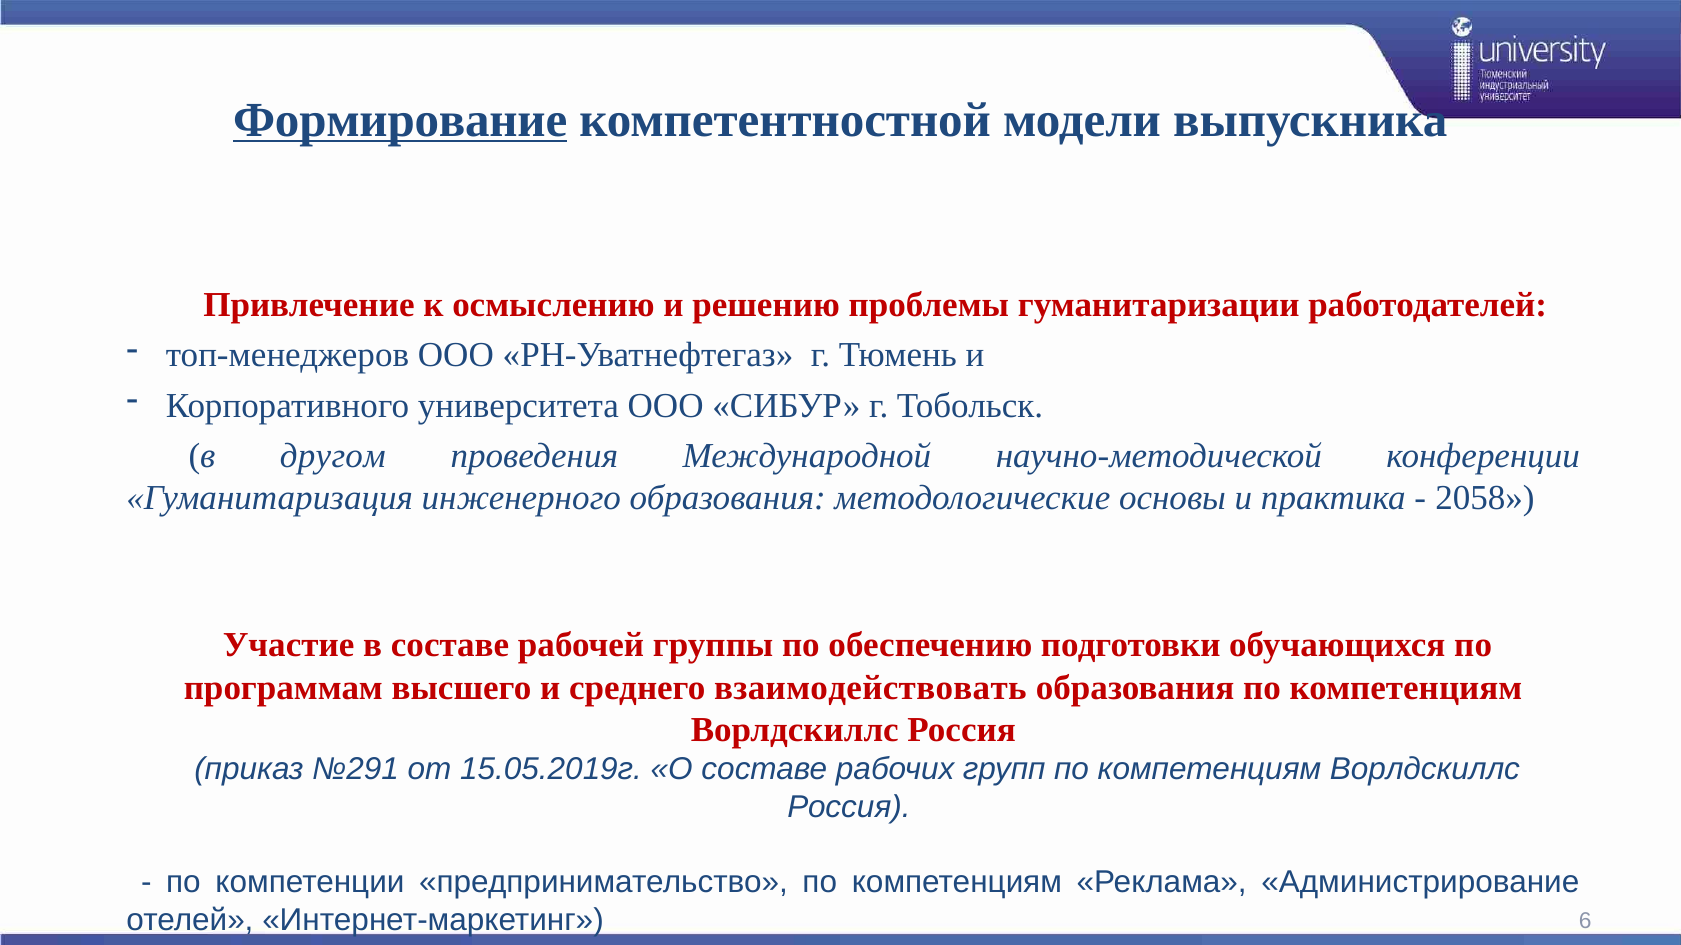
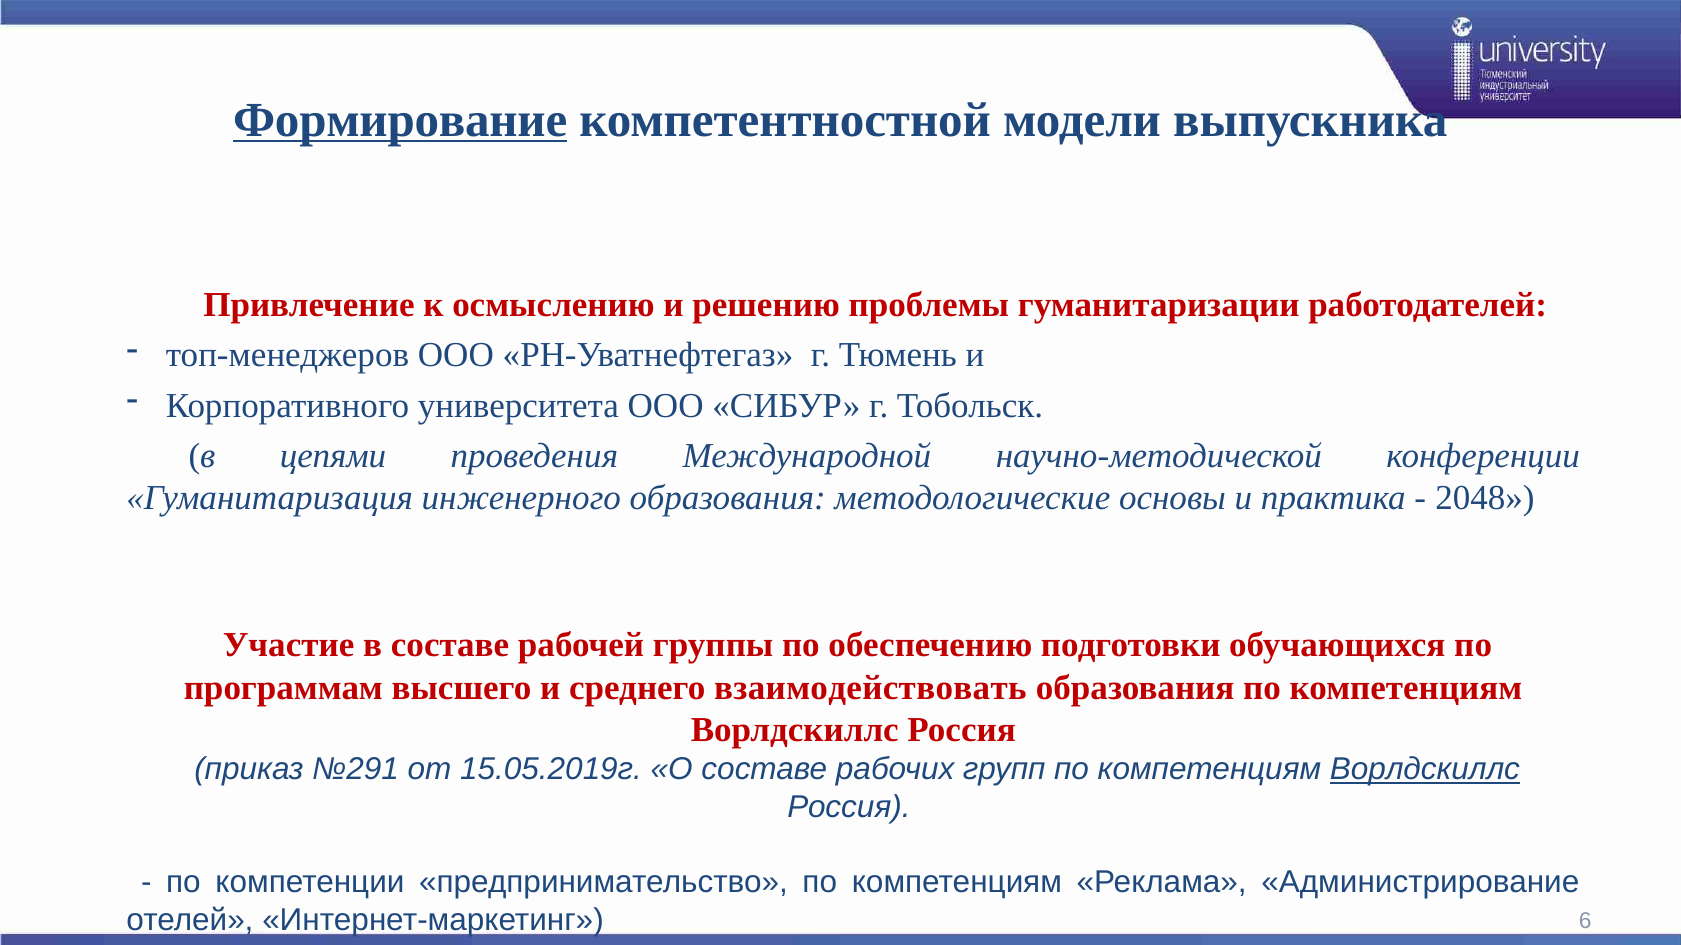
другом: другом -> цепями
2058: 2058 -> 2048
Ворлдскиллс at (1425, 770) underline: none -> present
